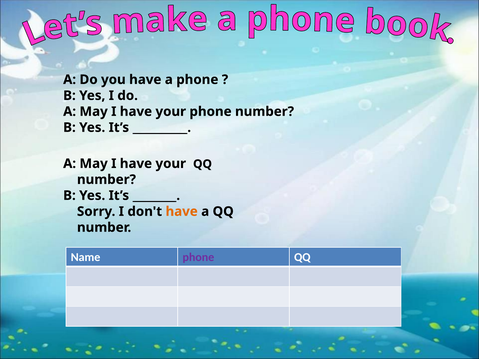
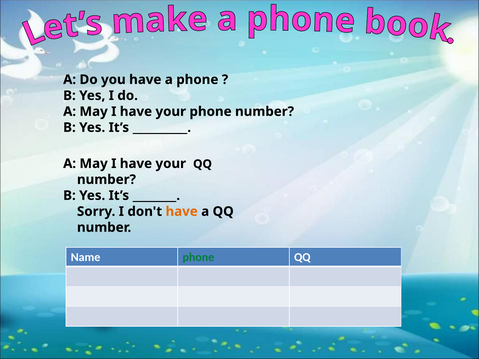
phone at (198, 257) colour: purple -> green
